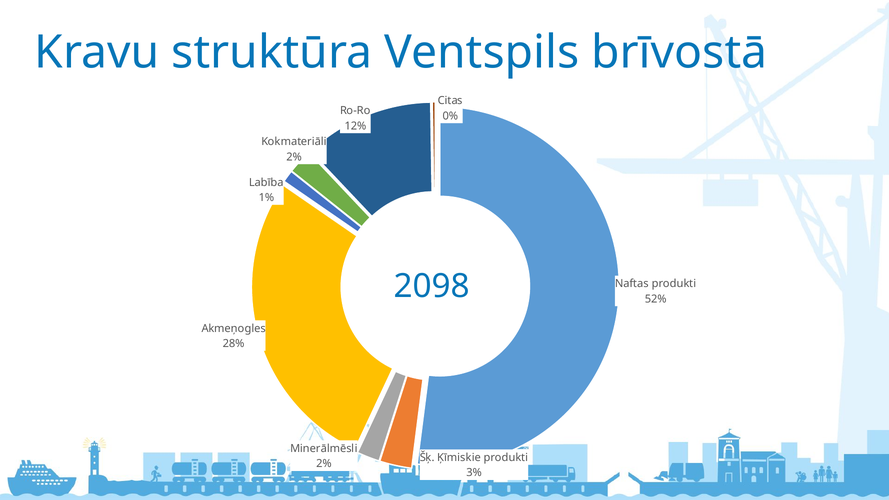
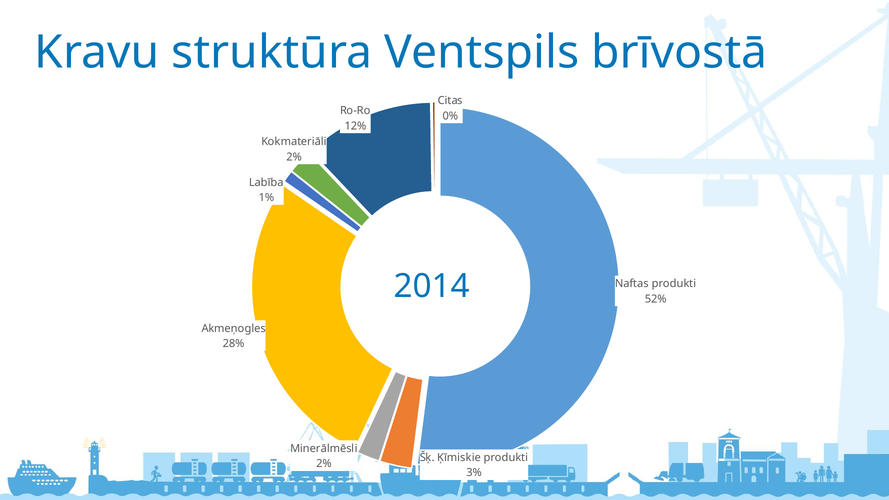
2098: 2098 -> 2014
